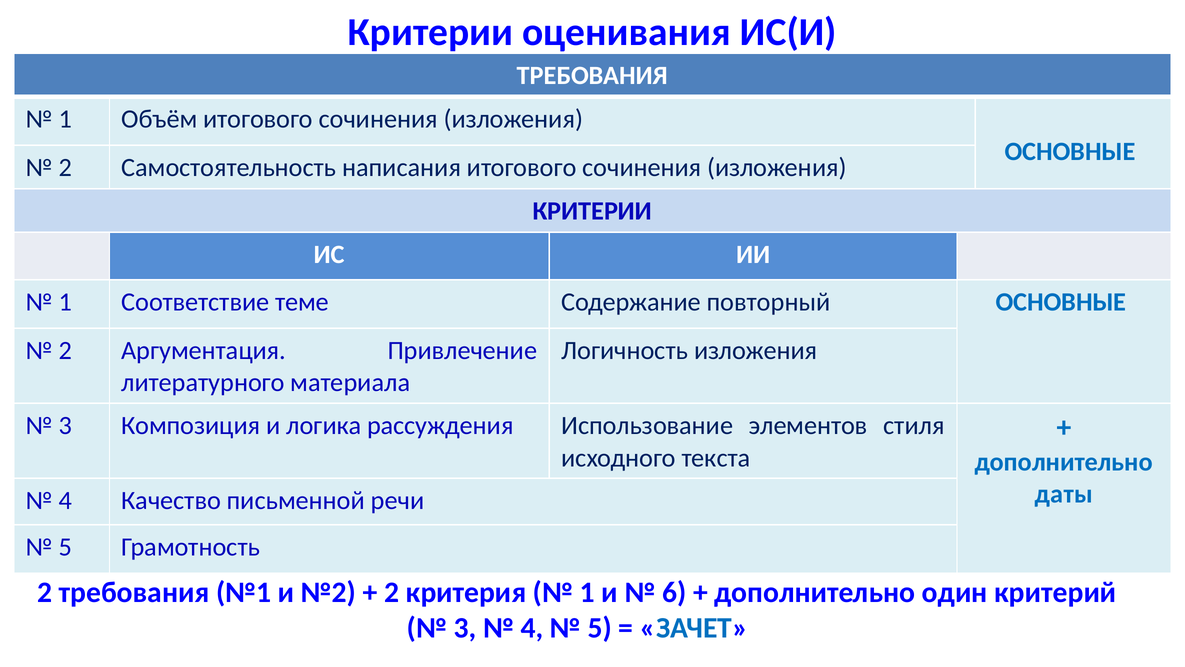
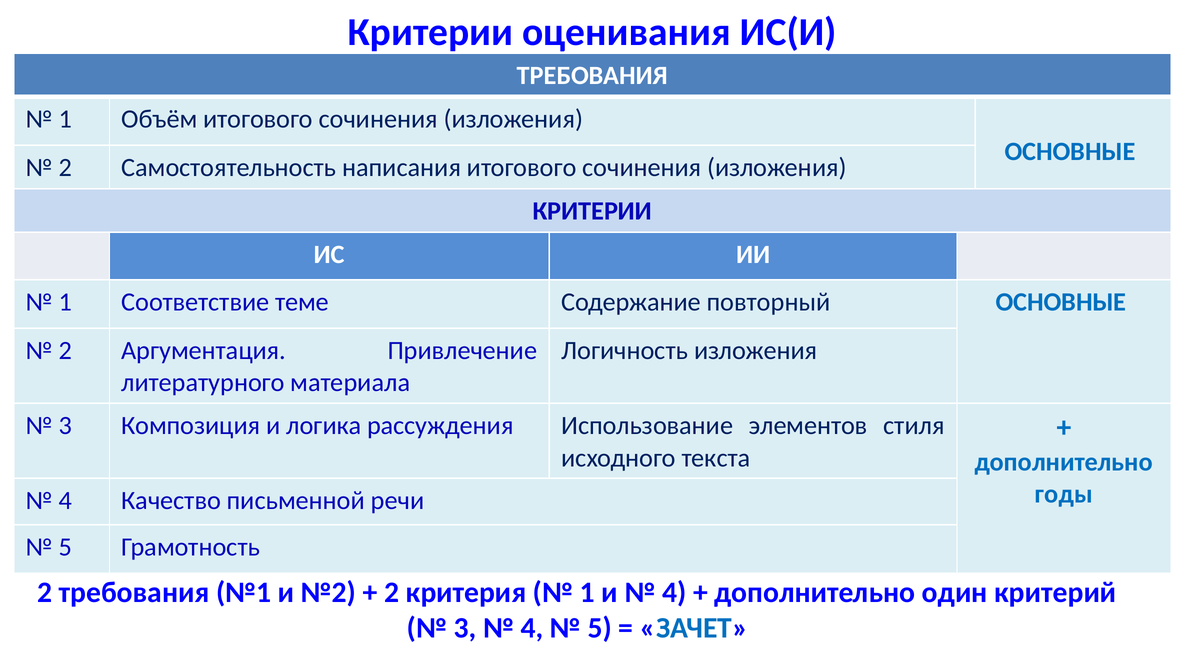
даты: даты -> годы
6 at (674, 592): 6 -> 4
